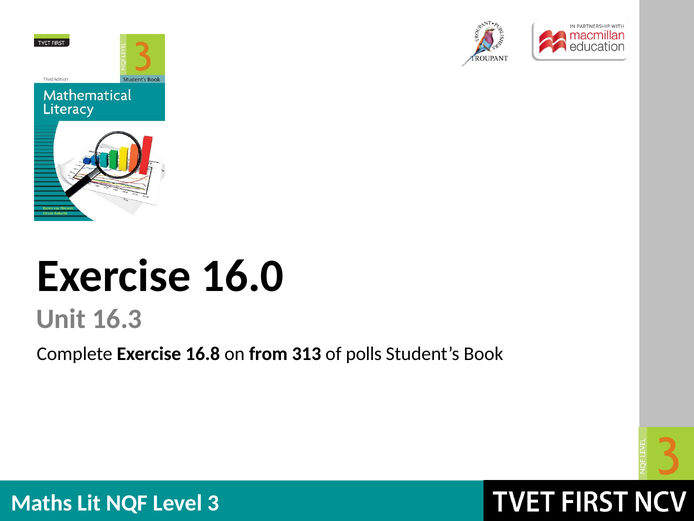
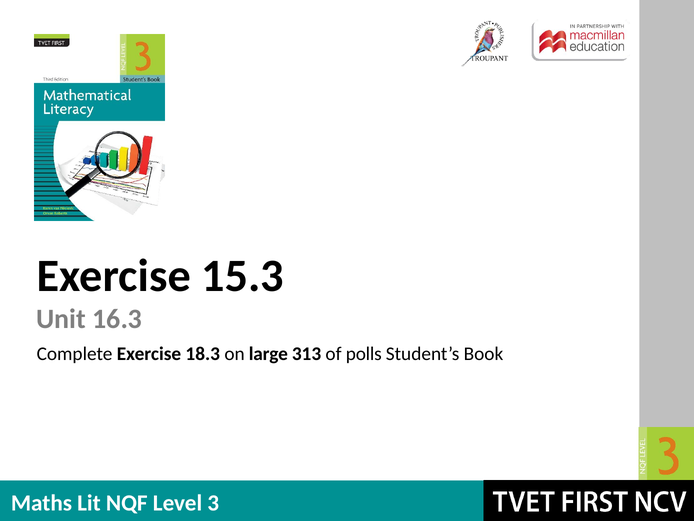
16.0: 16.0 -> 15.3
16.8: 16.8 -> 18.3
from: from -> large
